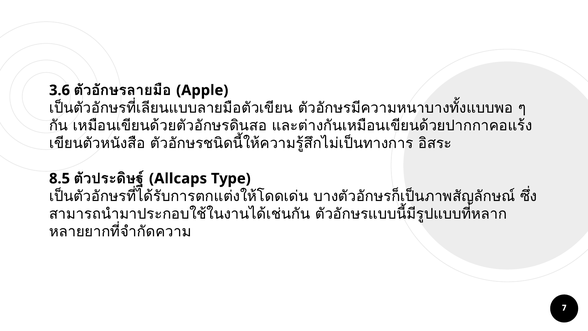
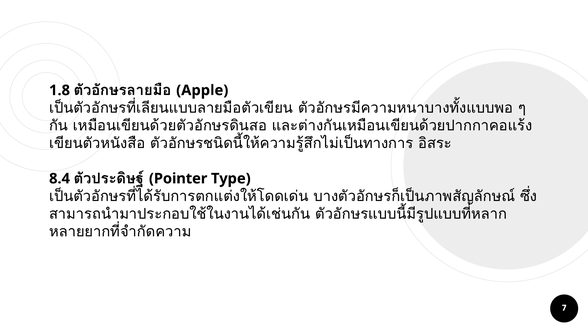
3.6: 3.6 -> 1.8
8.5: 8.5 -> 8.4
Allcaps: Allcaps -> Pointer
